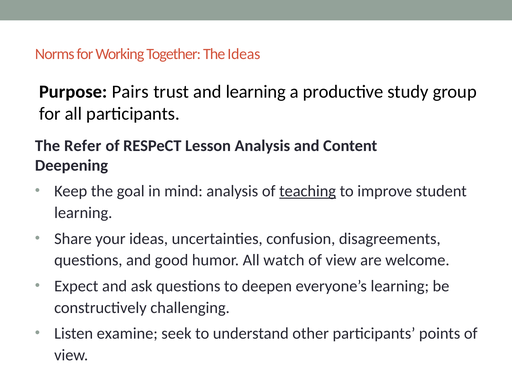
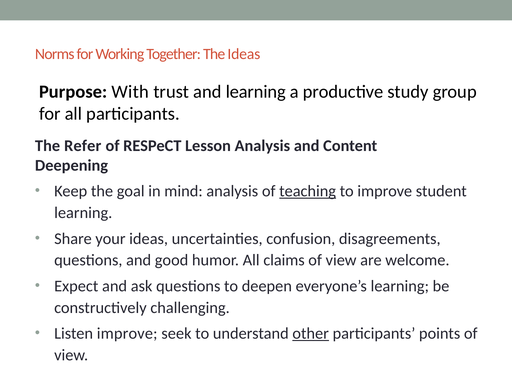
Pairs: Pairs -> With
watch: watch -> claims
Listen examine: examine -> improve
other underline: none -> present
